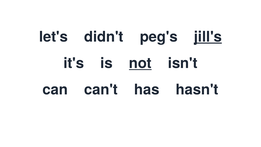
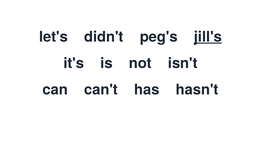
not underline: present -> none
